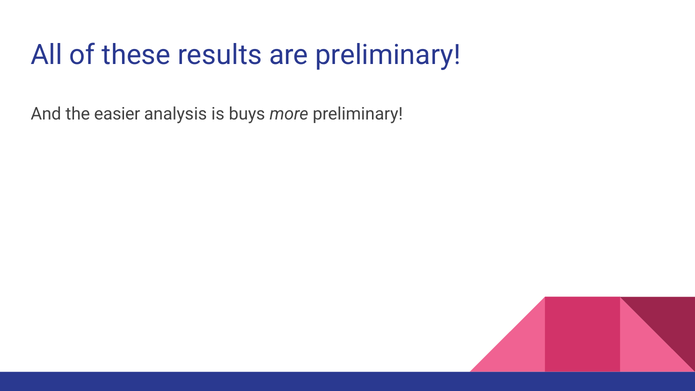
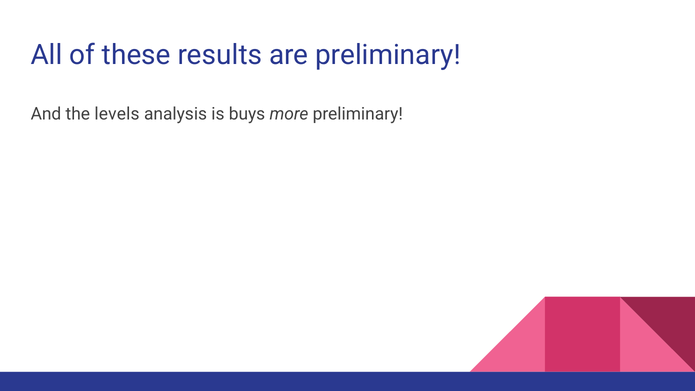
easier: easier -> levels
